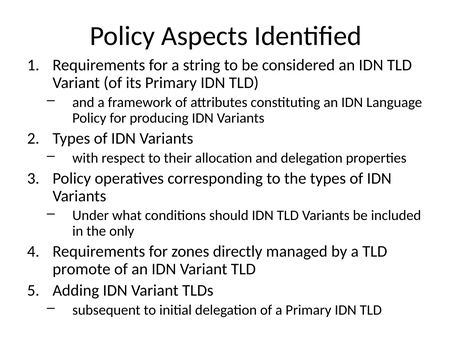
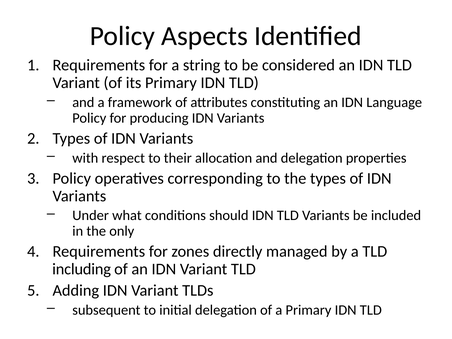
promote: promote -> including
